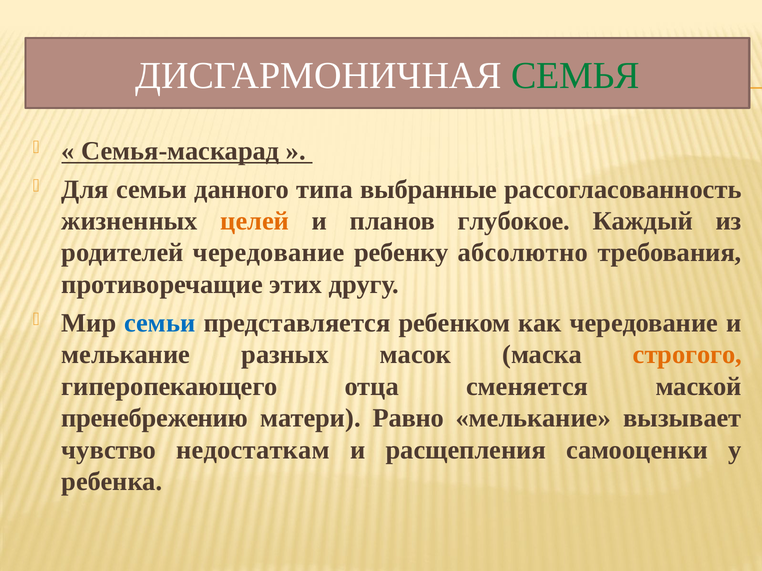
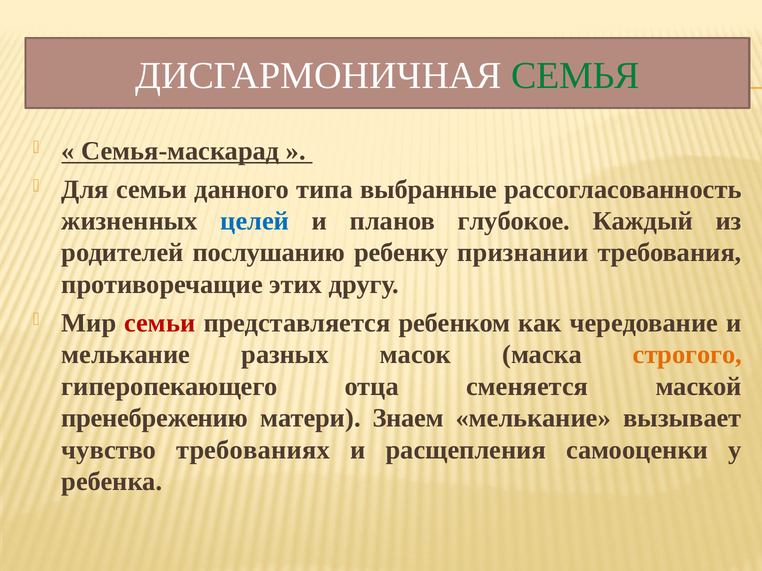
целей colour: orange -> blue
родителей чередование: чередование -> послушанию
абсолютно: абсолютно -> признании
семьи at (160, 323) colour: blue -> red
Равно: Равно -> Знаем
недостаткам: недостаткам -> требованиях
